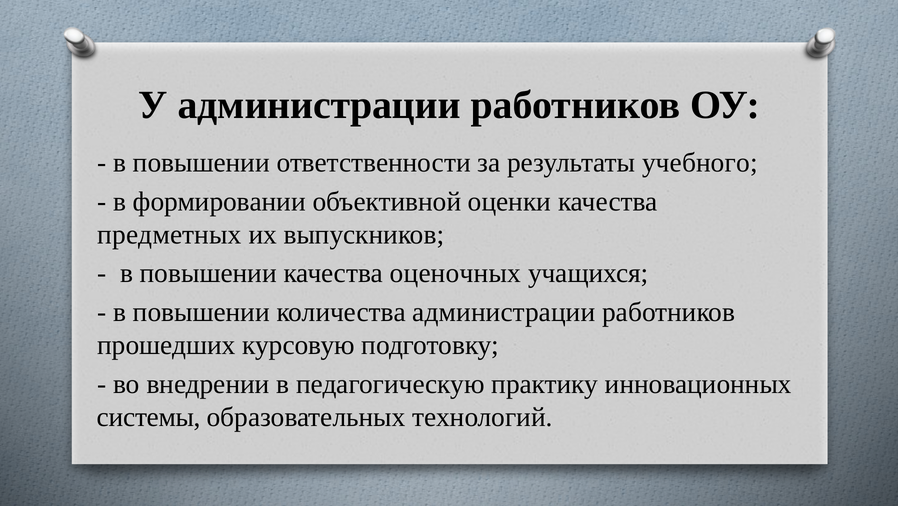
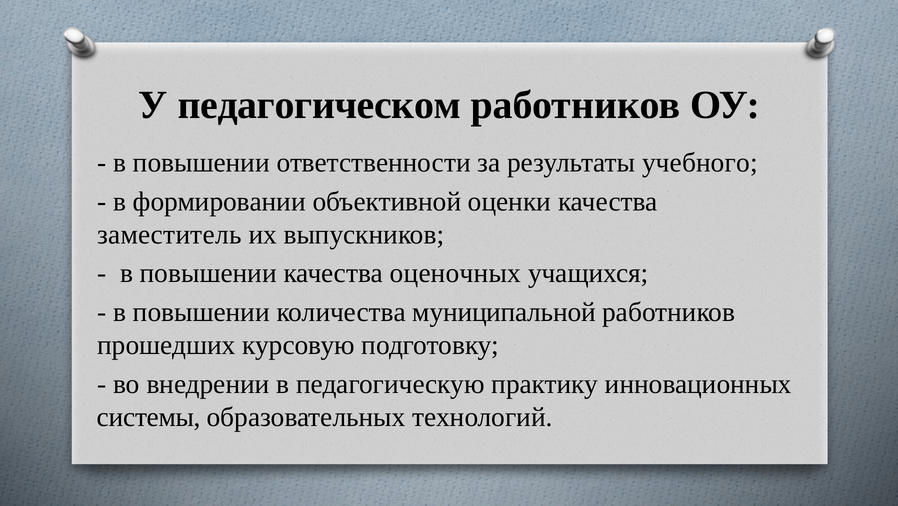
У администрации: администрации -> педагогическом
предметных: предметных -> заместитель
количества администрации: администрации -> муниципальной
